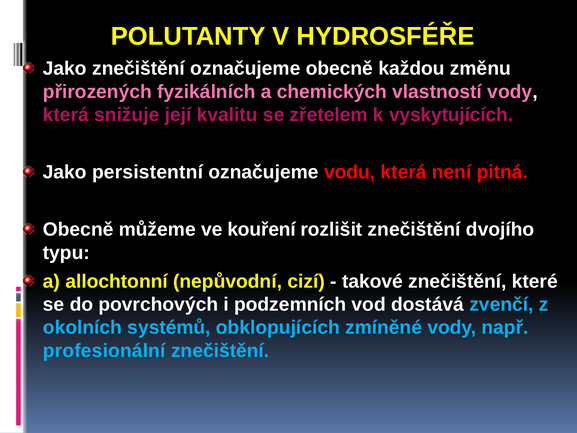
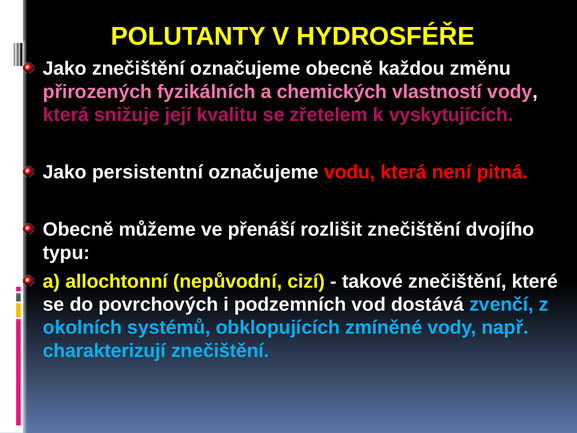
kouření: kouření -> přenáší
profesionální: profesionální -> charakterizují
